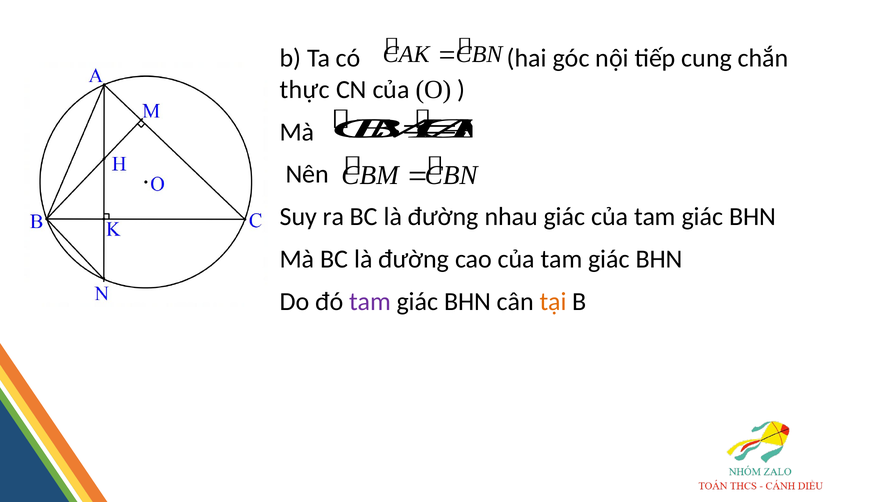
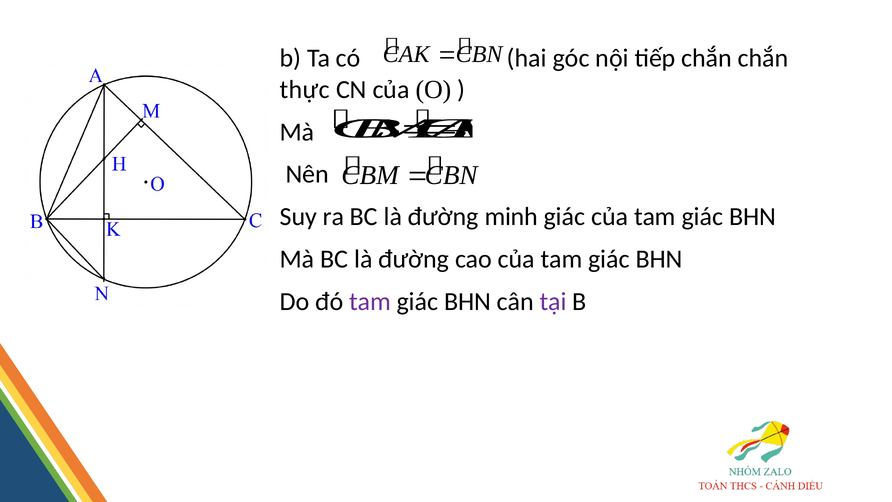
tiếp cung: cung -> chắn
nhau: nhau -> minh
tại colour: orange -> purple
